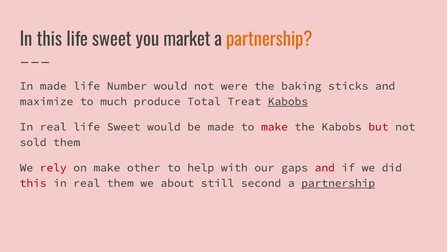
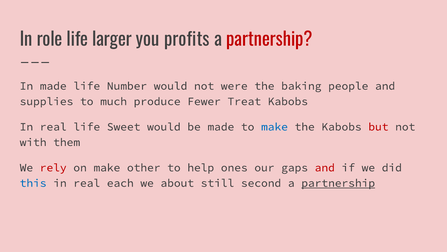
In this: this -> role
sweet at (112, 40): sweet -> larger
market: market -> profits
partnership at (269, 40) colour: orange -> red
sticks: sticks -> people
maximize: maximize -> supplies
Total: Total -> Fewer
Kabobs at (288, 101) underline: present -> none
make at (275, 127) colour: red -> blue
sold: sold -> with
with: with -> ones
this at (33, 183) colour: red -> blue
real them: them -> each
